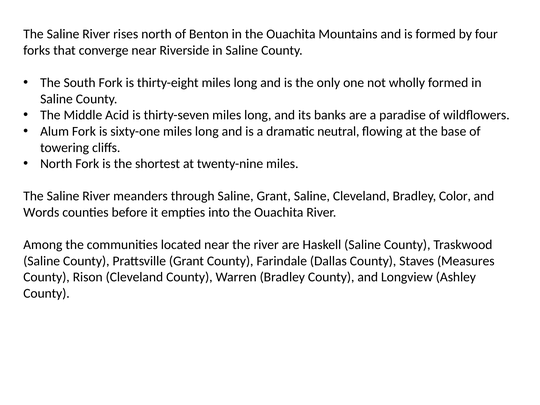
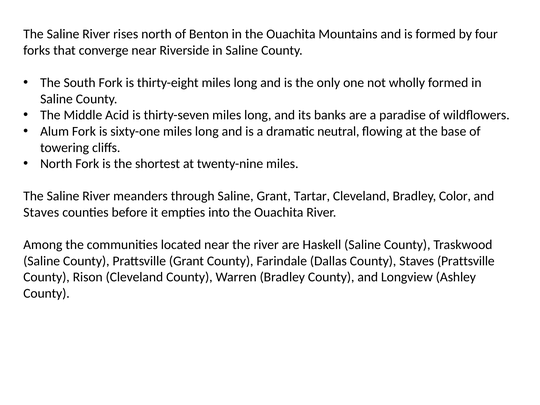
Grant Saline: Saline -> Tartar
Words at (41, 212): Words -> Staves
Staves Measures: Measures -> Prattsville
